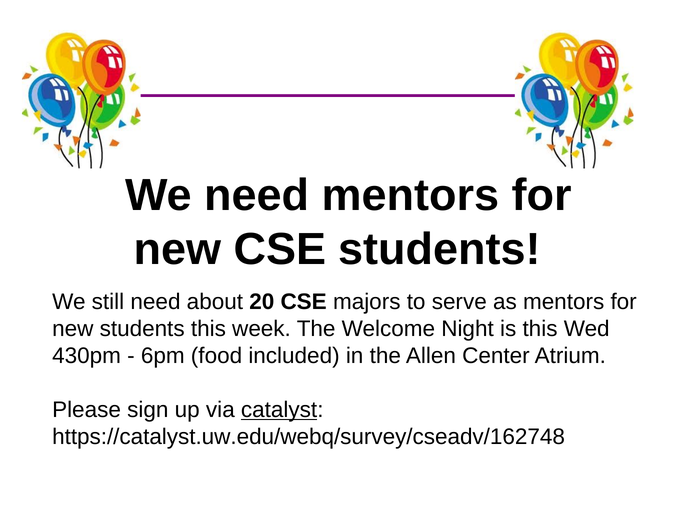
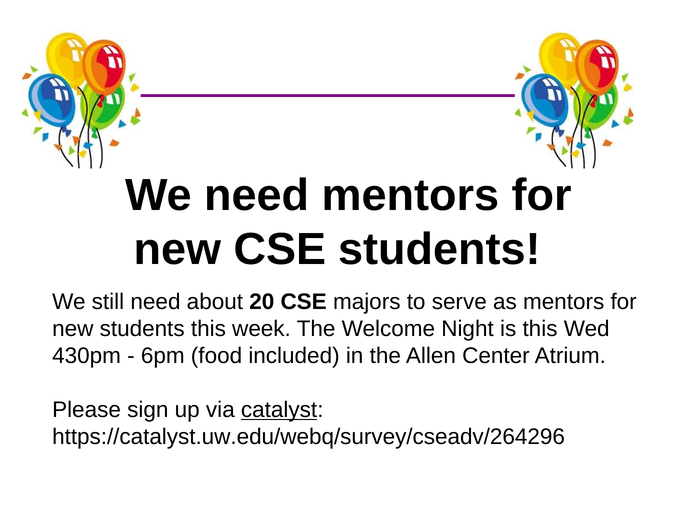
https://catalyst.uw.edu/webq/survey/cseadv/162748: https://catalyst.uw.edu/webq/survey/cseadv/162748 -> https://catalyst.uw.edu/webq/survey/cseadv/264296
